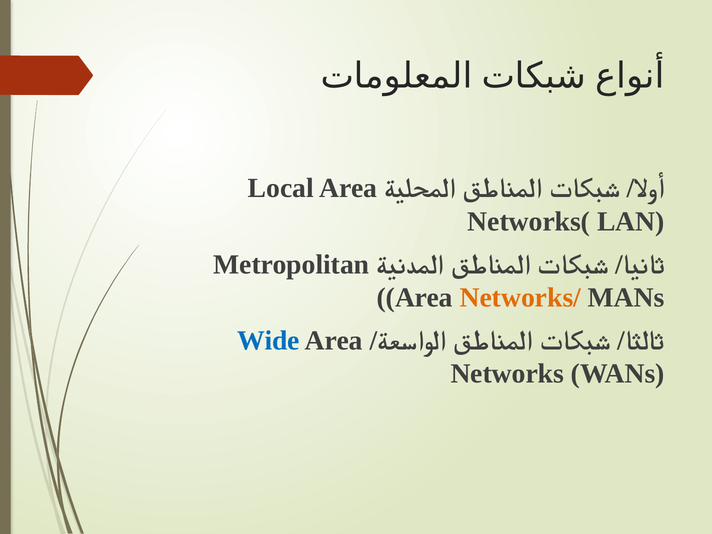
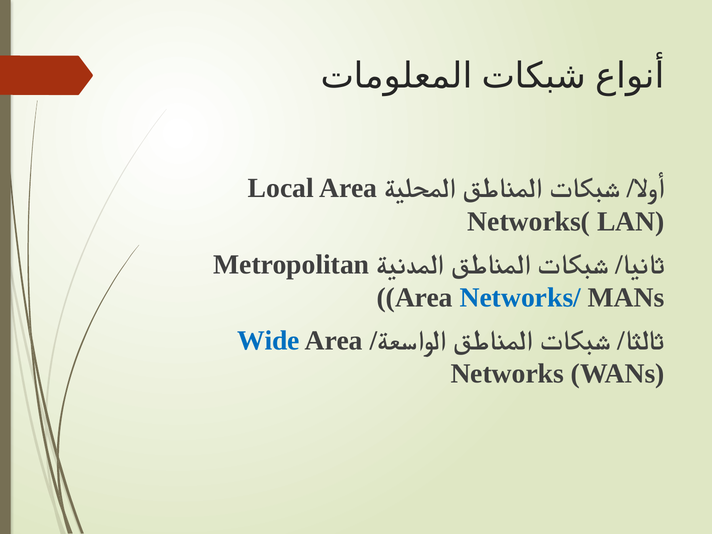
Networks/ colour: orange -> blue
